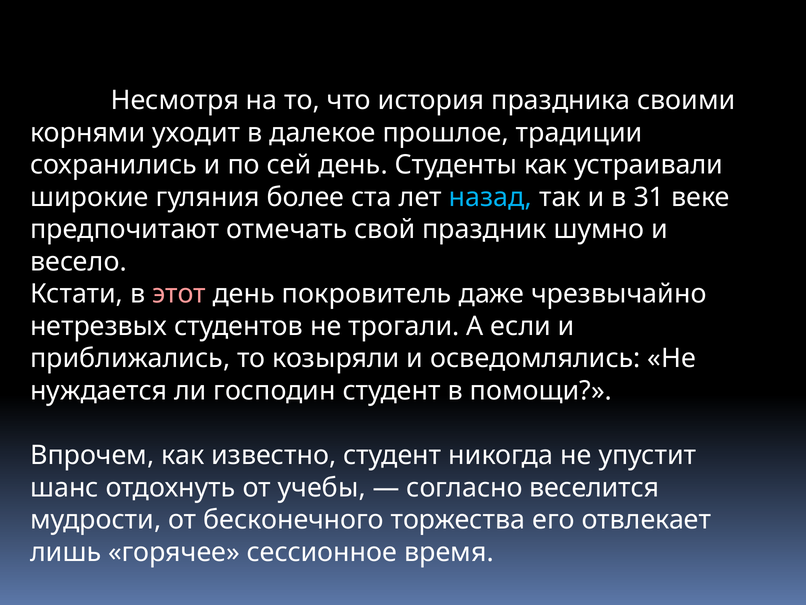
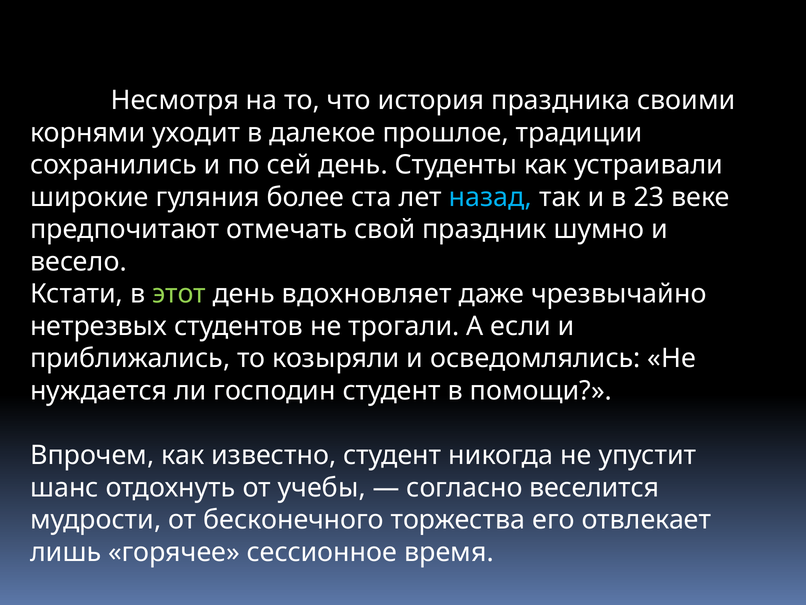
31: 31 -> 23
этот colour: pink -> light green
покровитель: покровитель -> вдохновляет
